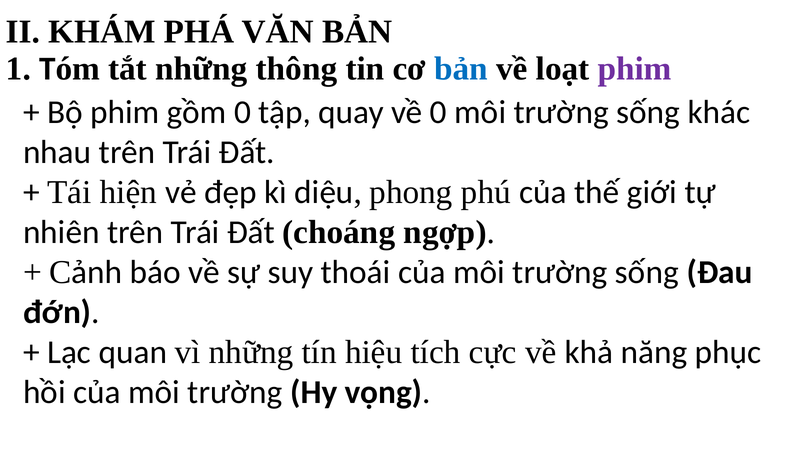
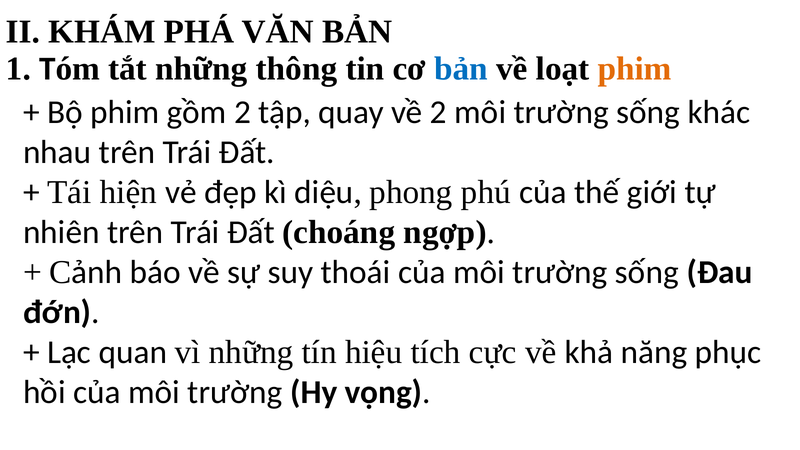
phim at (635, 69) colour: purple -> orange
gồm 0: 0 -> 2
về 0: 0 -> 2
